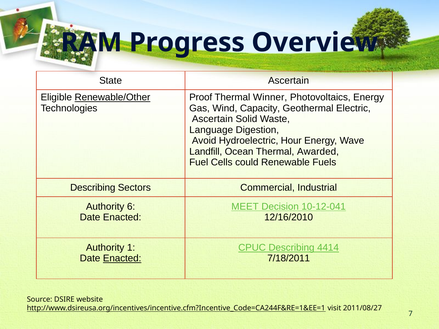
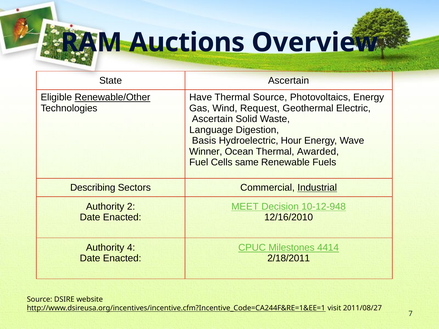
Progress: Progress -> Auctions
Proof: Proof -> Have
Thermal Winner: Winner -> Source
Capacity: Capacity -> Request
Avoid: Avoid -> Basis
Landfill: Landfill -> Winner
could: could -> same
Industrial underline: none -> present
6: 6 -> 2
10-12-041: 10-12-041 -> 10-12-948
1: 1 -> 4
CPUC Describing: Describing -> Milestones
Enacted at (122, 259) underline: present -> none
7/18/2011: 7/18/2011 -> 2/18/2011
